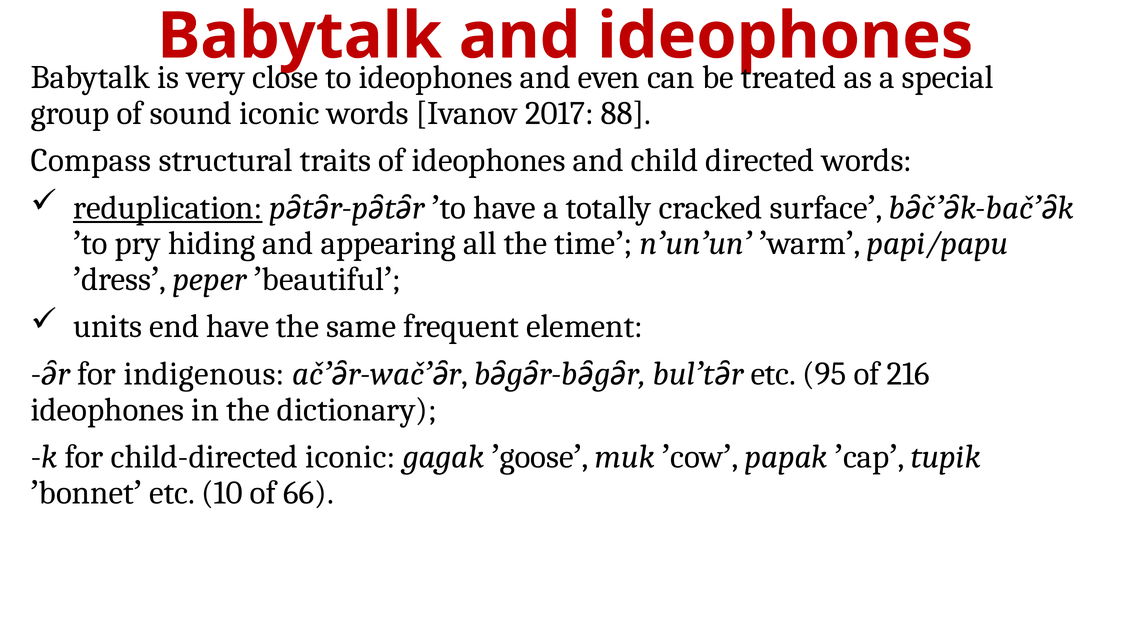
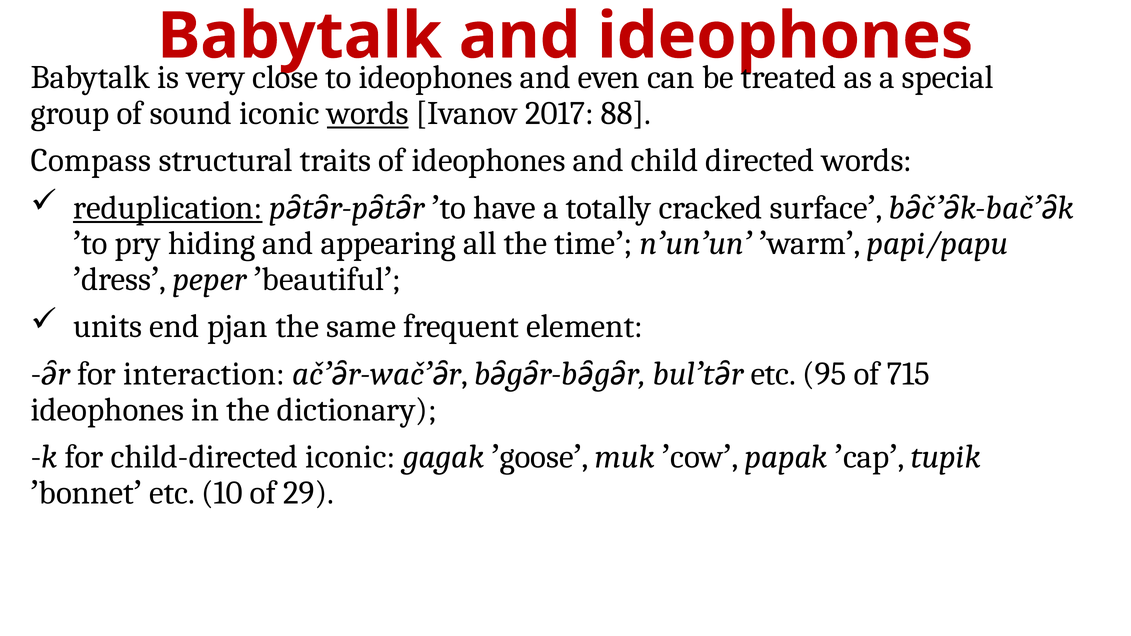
words at (368, 113) underline: none -> present
end have: have -> pjan
indigenous: indigenous -> interaction
216: 216 -> 715
66: 66 -> 29
